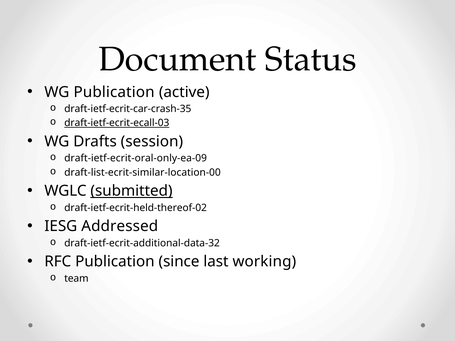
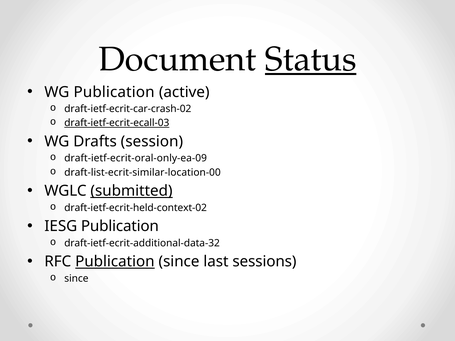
Status underline: none -> present
draft-ietf-ecrit-car-crash-35: draft-ietf-ecrit-car-crash-35 -> draft-ietf-ecrit-car-crash-02
draft-ietf-ecrit-held-thereof-02: draft-ietf-ecrit-held-thereof-02 -> draft-ietf-ecrit-held-context-02
IESG Addressed: Addressed -> Publication
Publication at (115, 262) underline: none -> present
working: working -> sessions
team at (76, 279): team -> since
